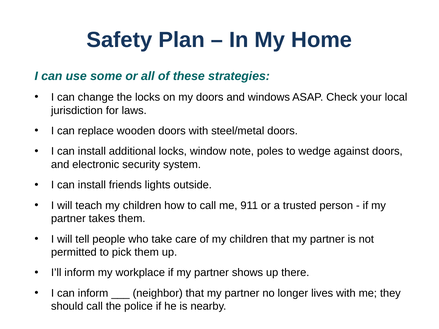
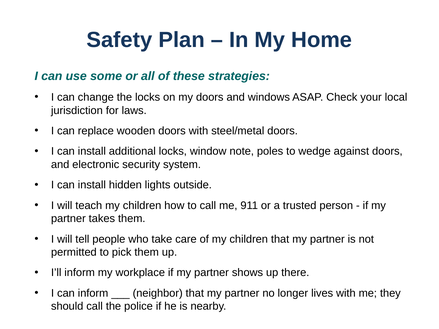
friends: friends -> hidden
